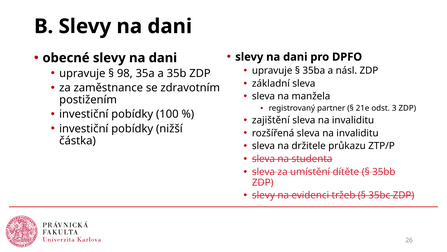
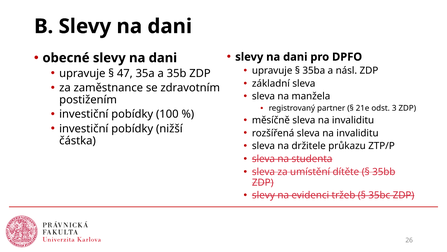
98: 98 -> 47
zajištění: zajištění -> měsíčně
